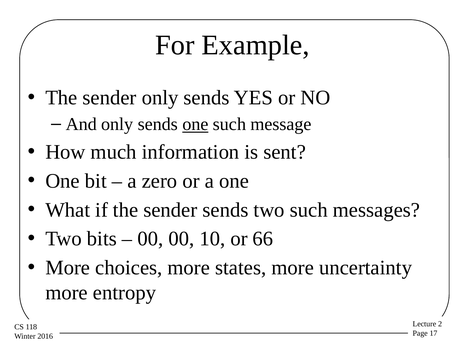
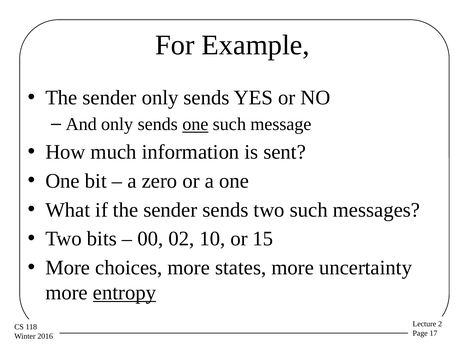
00 00: 00 -> 02
66: 66 -> 15
entropy underline: none -> present
